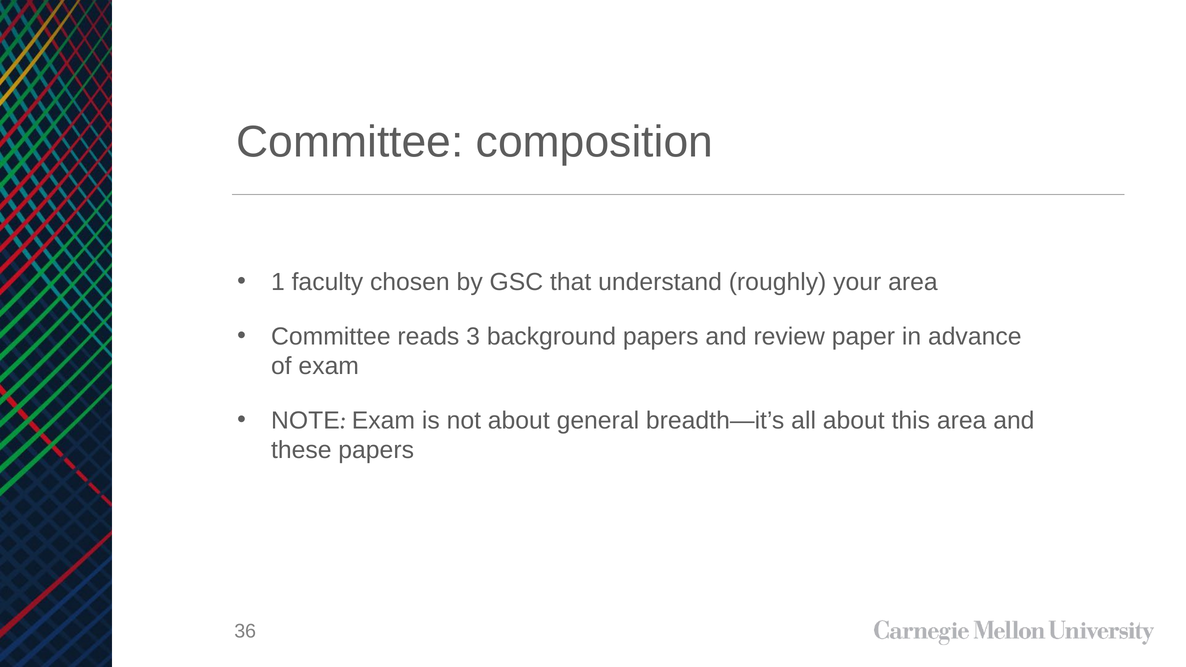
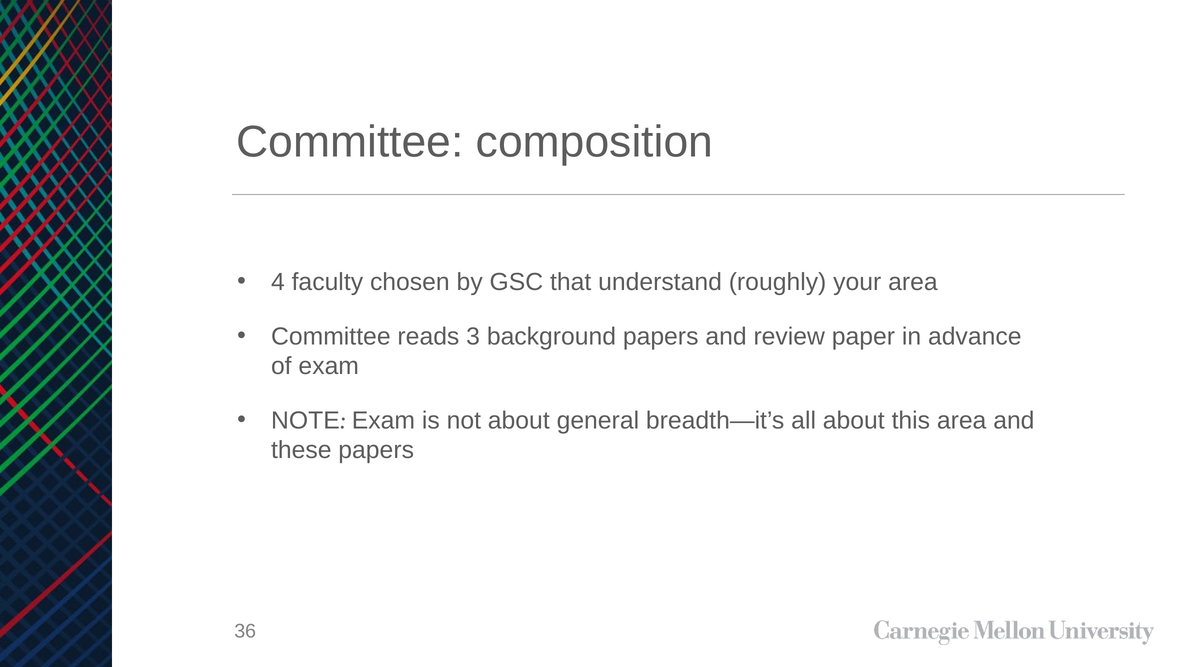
1: 1 -> 4
